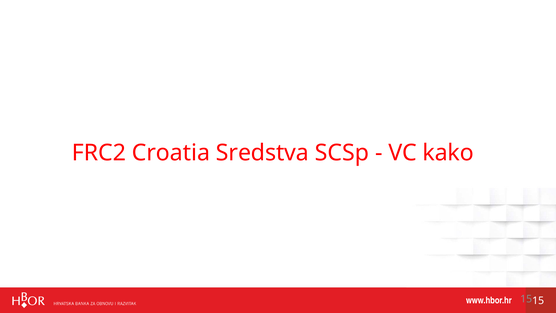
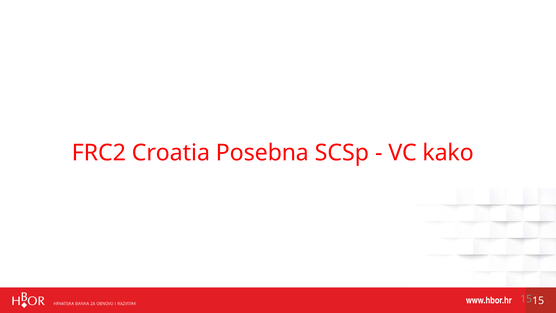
Sredstva: Sredstva -> Posebna
